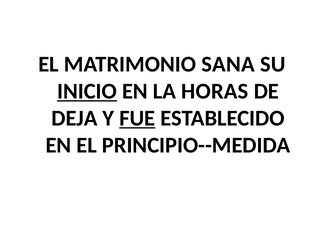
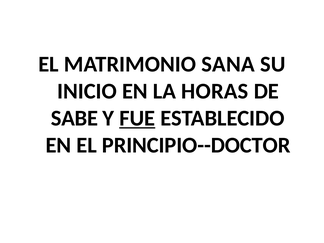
INICIO underline: present -> none
DEJA: DEJA -> SABE
PRINCIPIO--MEDIDA: PRINCIPIO--MEDIDA -> PRINCIPIO--DOCTOR
